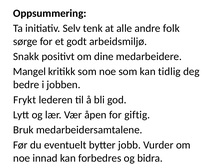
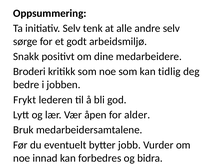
andre folk: folk -> selv
Mangel: Mangel -> Broderi
giftig: giftig -> alder
